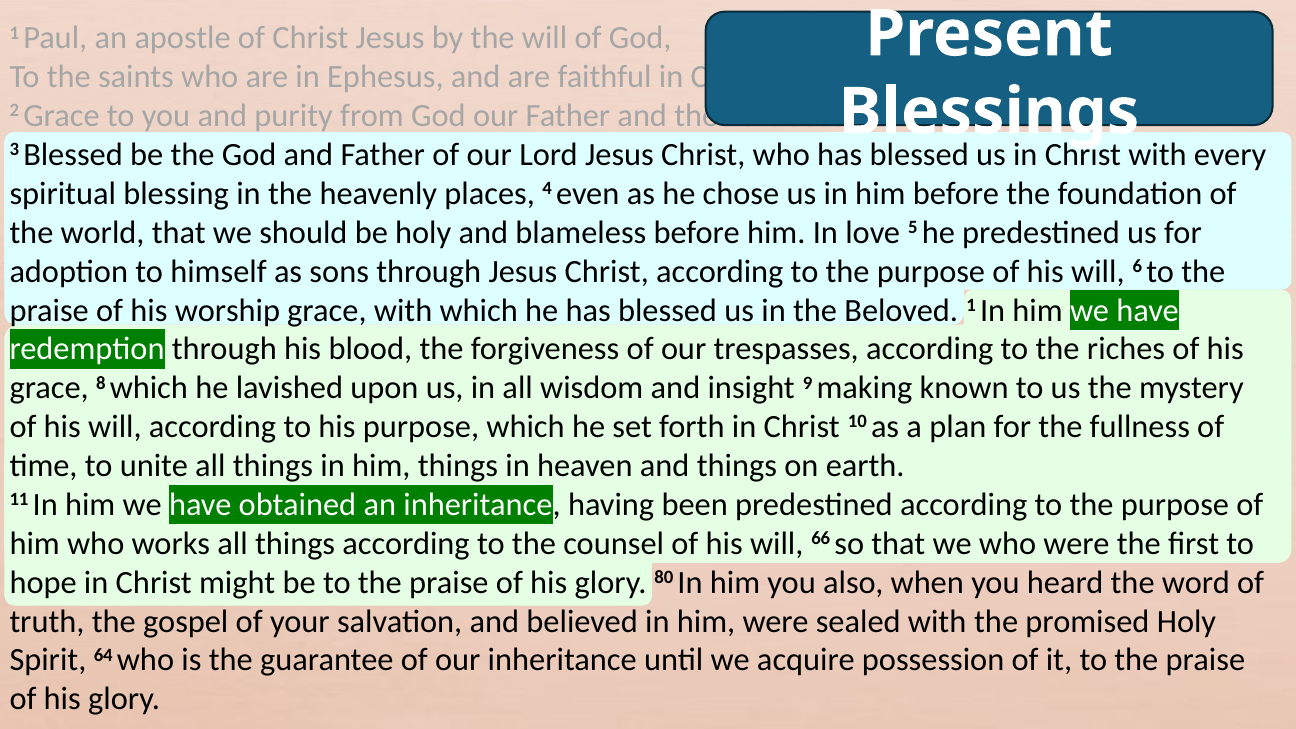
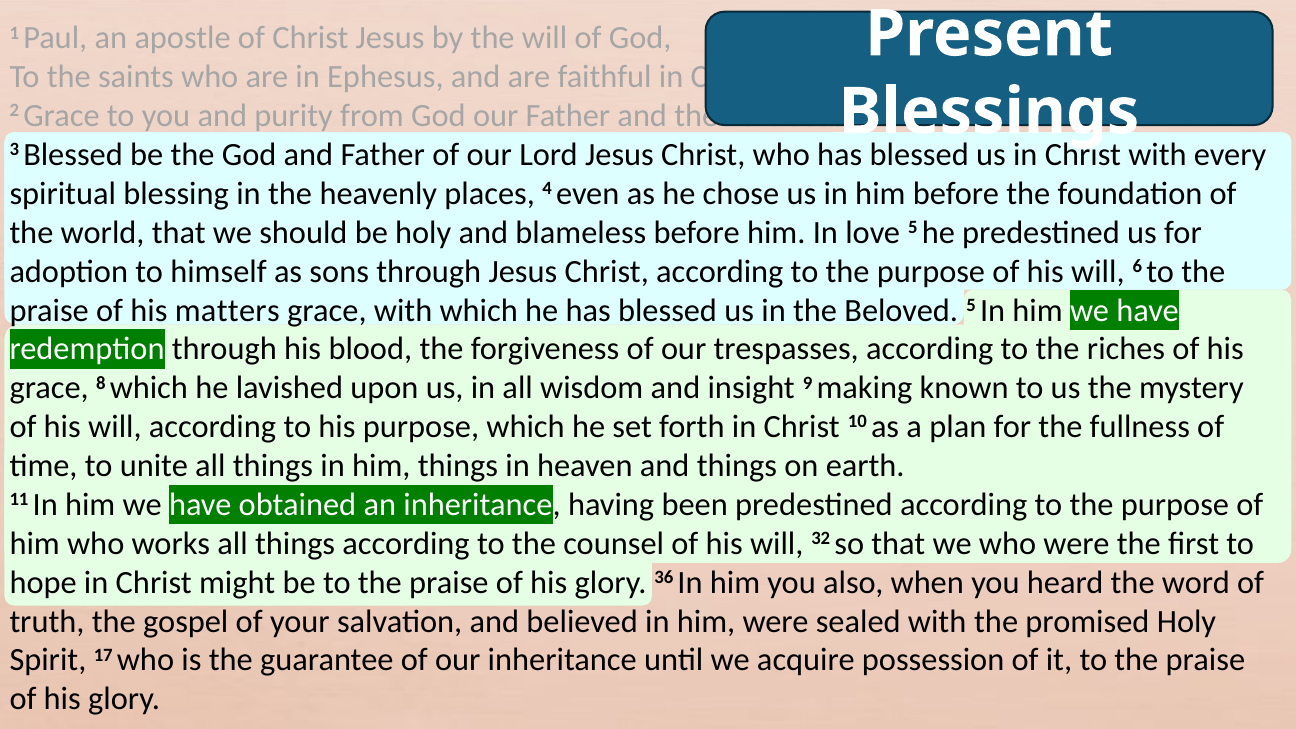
worship: worship -> matters
Beloved 1: 1 -> 5
66: 66 -> 32
80: 80 -> 36
64: 64 -> 17
